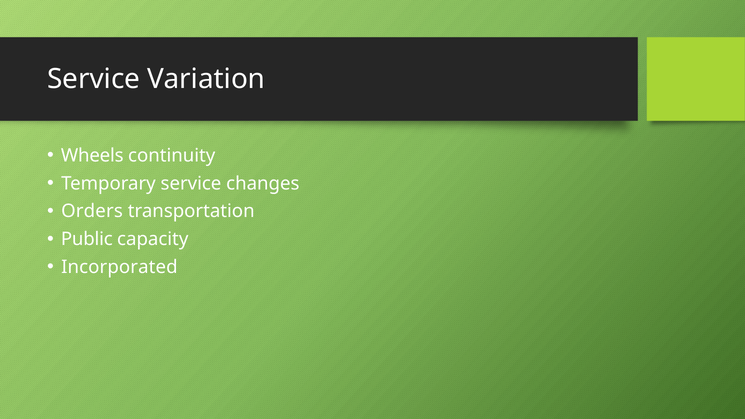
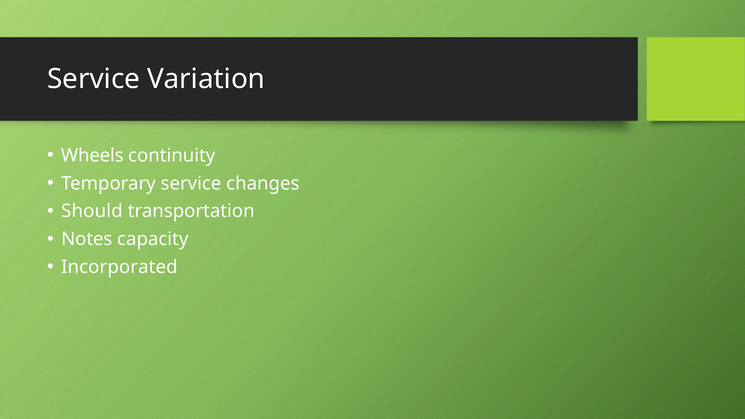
Orders: Orders -> Should
Public: Public -> Notes
